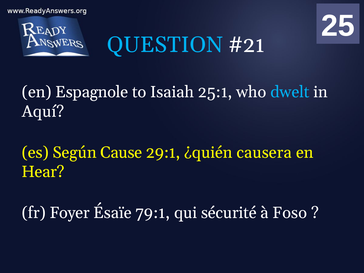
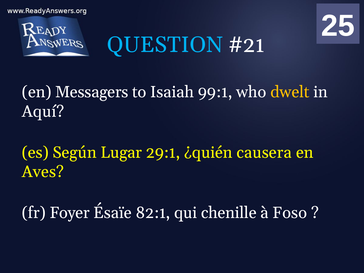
Espagnole: Espagnole -> Messagers
25:1: 25:1 -> 99:1
dwelt colour: light blue -> yellow
Cause: Cause -> Lugar
Hear: Hear -> Aves
79:1: 79:1 -> 82:1
sécurité: sécurité -> chenille
